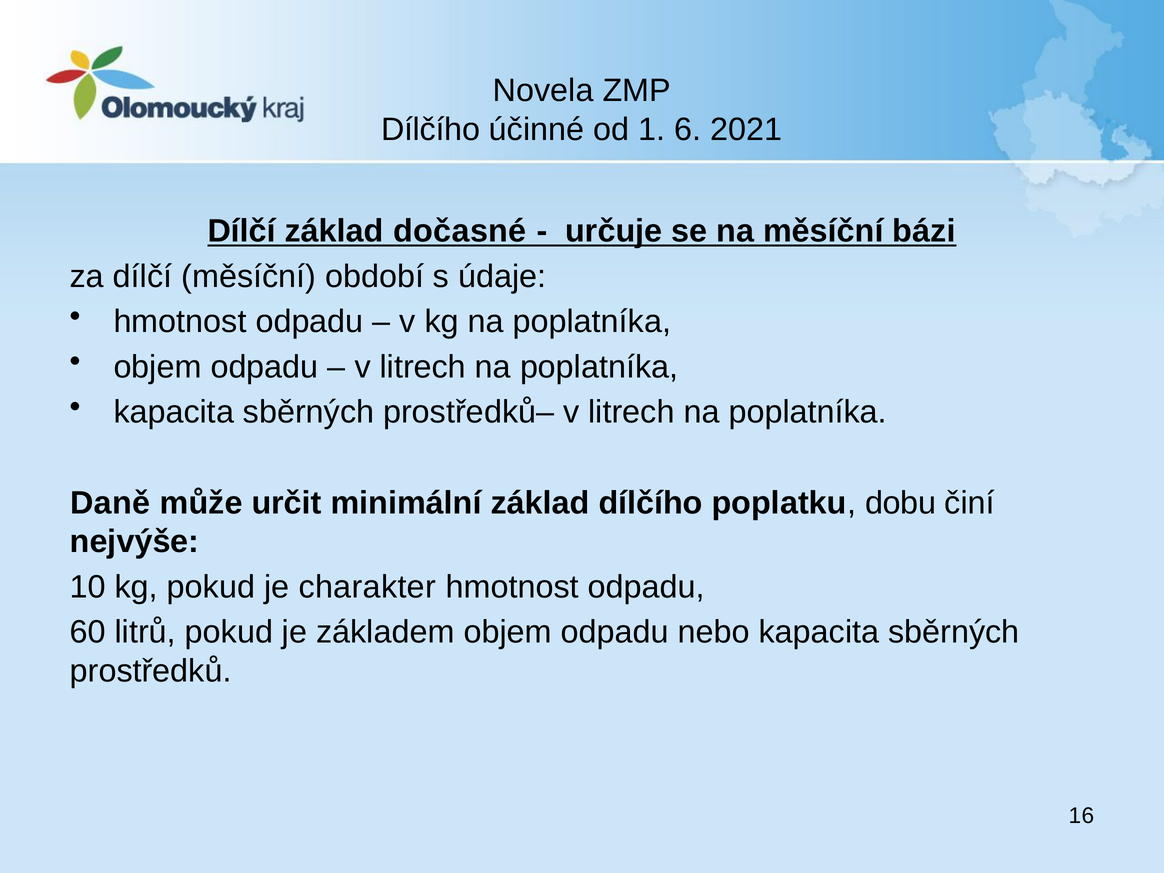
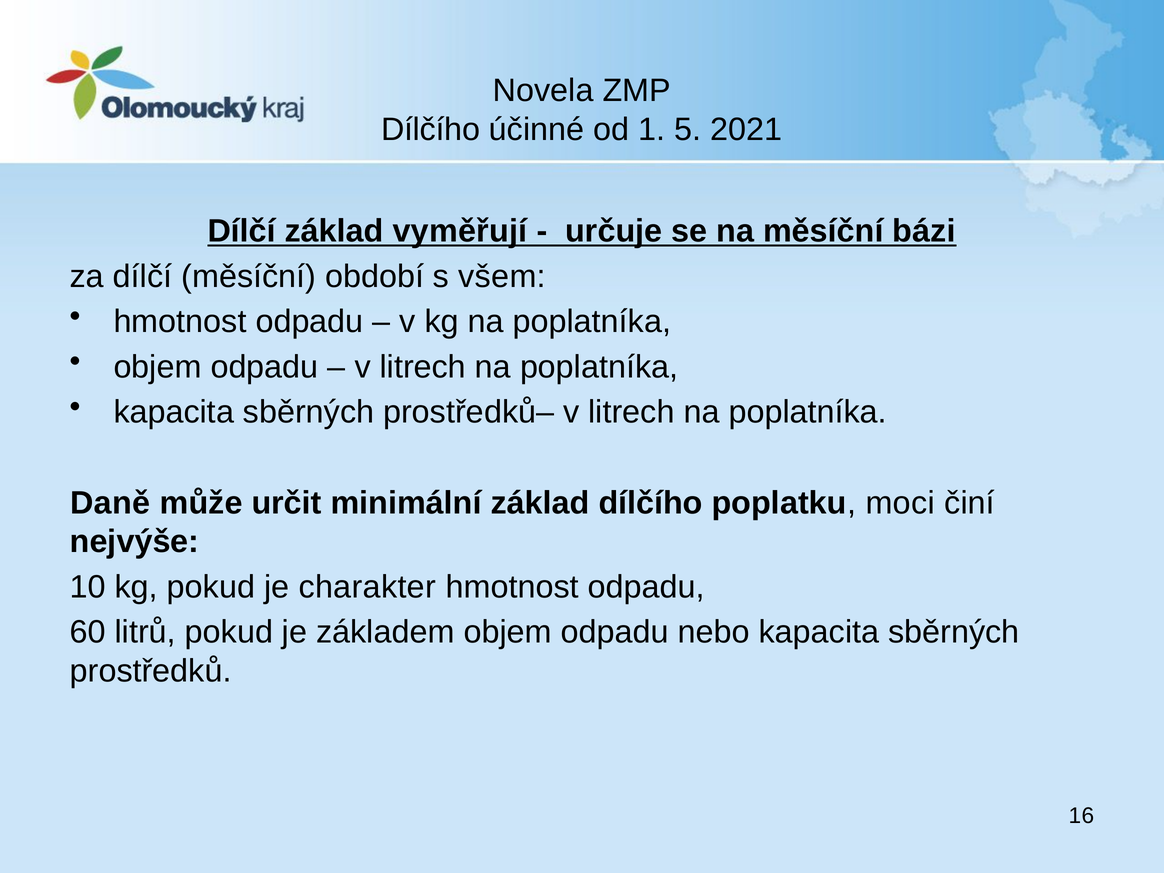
6: 6 -> 5
dočasné: dočasné -> vyměřují
údaje: údaje -> všem
dobu: dobu -> moci
